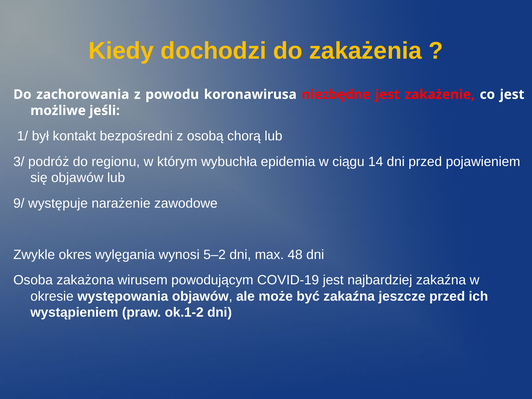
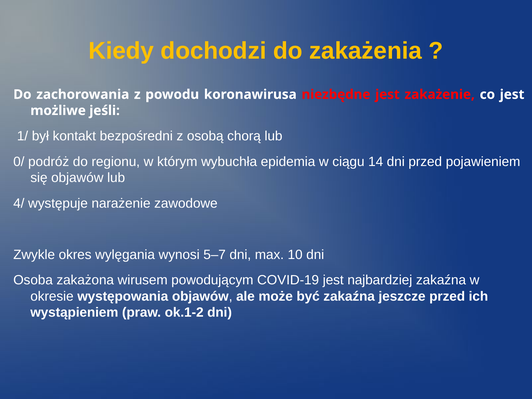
3/: 3/ -> 0/
9/: 9/ -> 4/
5–2: 5–2 -> 5–7
48: 48 -> 10
